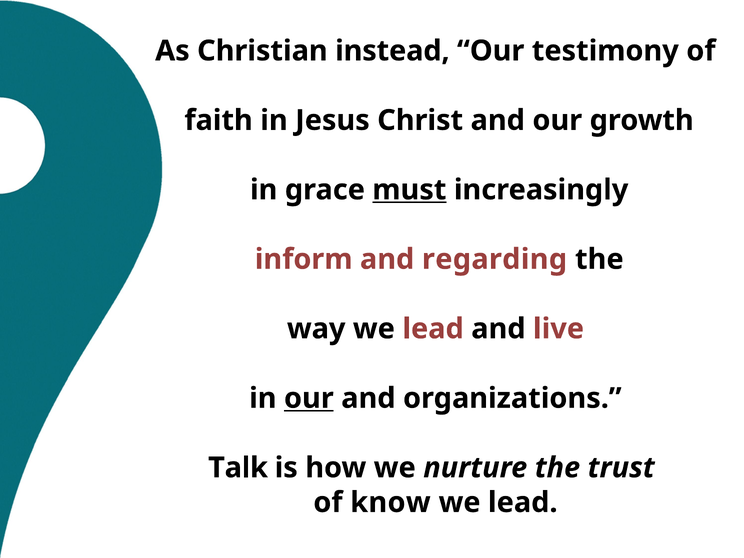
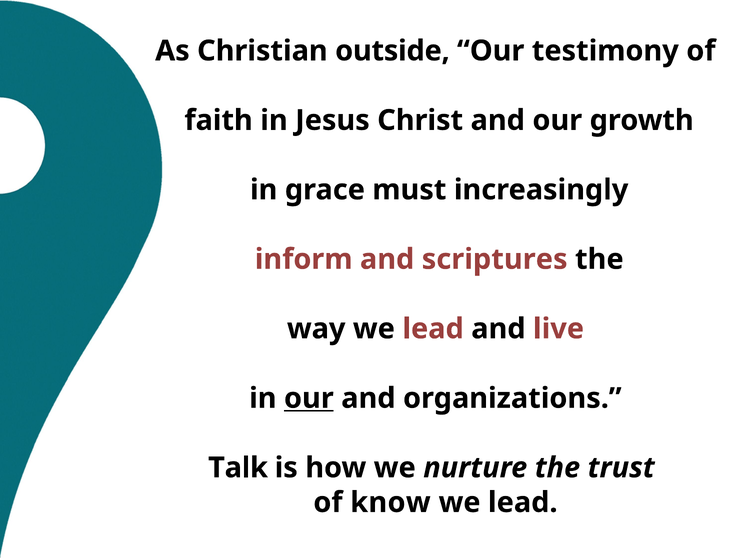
instead: instead -> outside
must underline: present -> none
regarding: regarding -> scriptures
